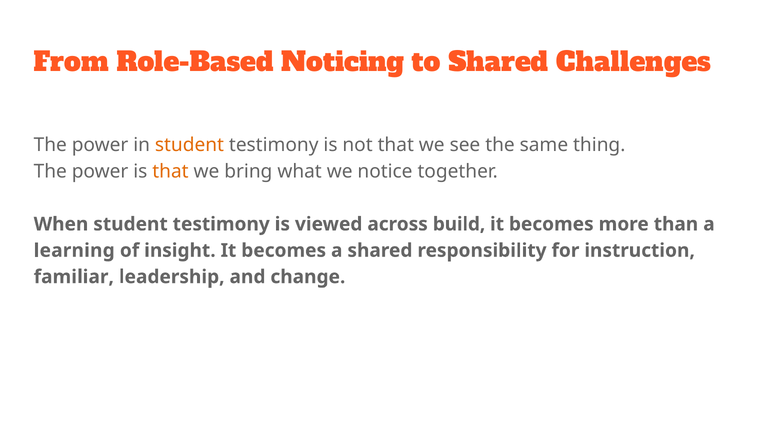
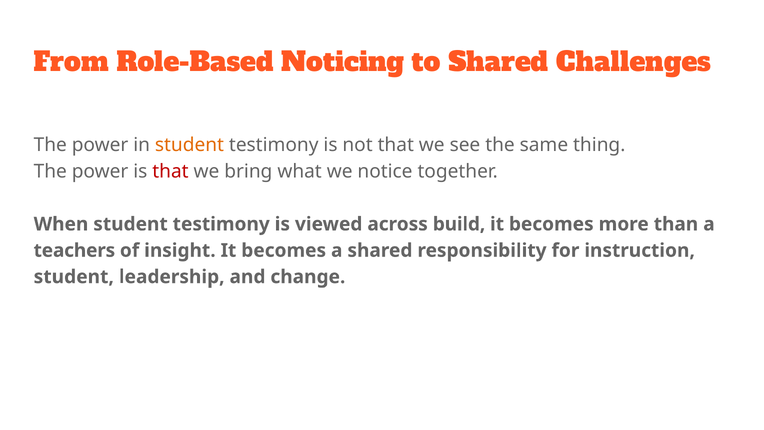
that at (170, 171) colour: orange -> red
learning: learning -> teachers
familiar at (74, 277): familiar -> student
